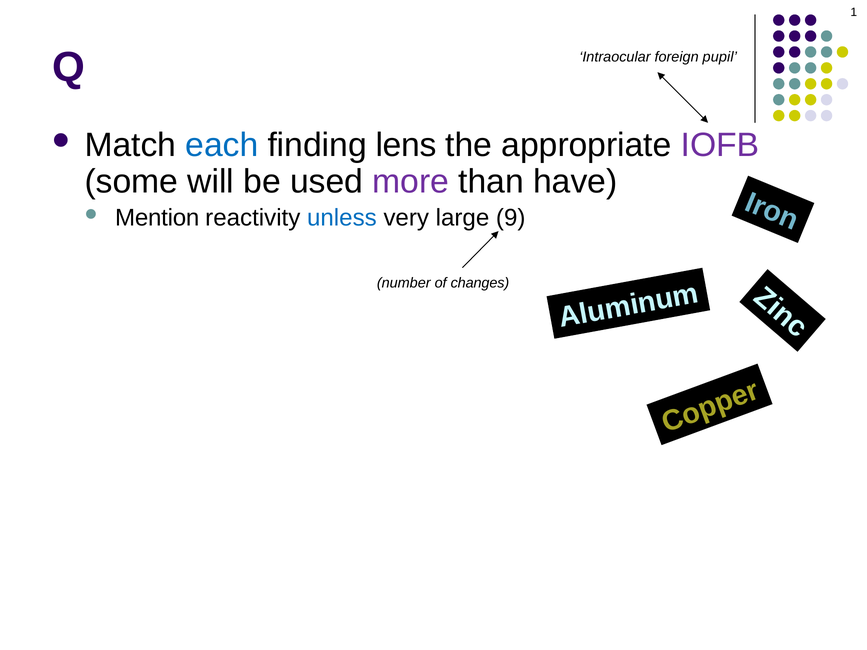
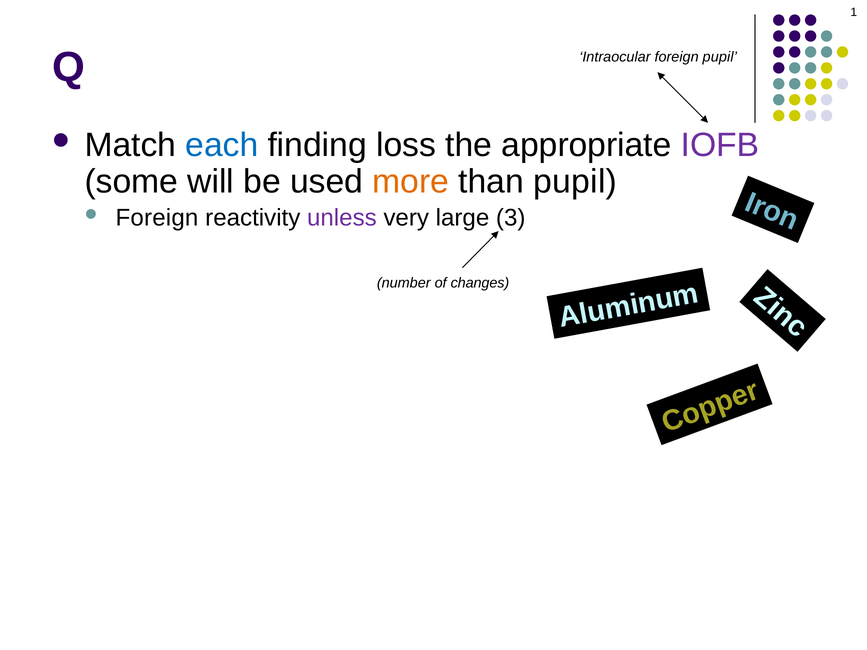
lens: lens -> loss
more colour: purple -> orange
than have: have -> pupil
Mention at (157, 218): Mention -> Foreign
unless colour: blue -> purple
9: 9 -> 3
